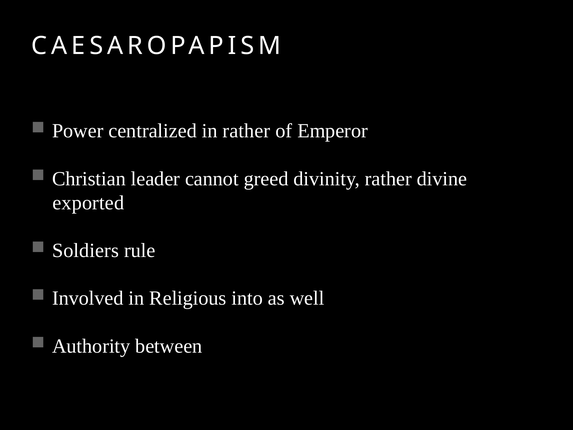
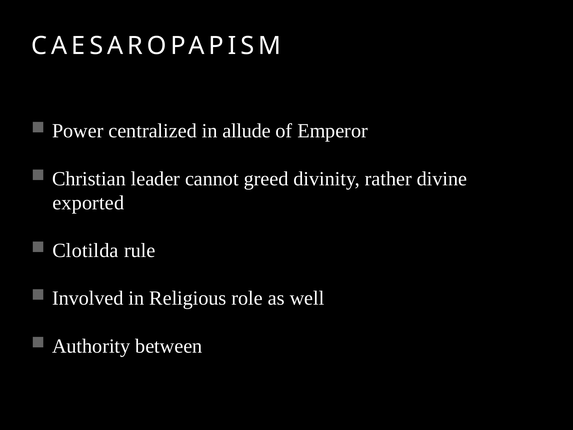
in rather: rather -> allude
Soldiers: Soldiers -> Clotilda
into: into -> role
